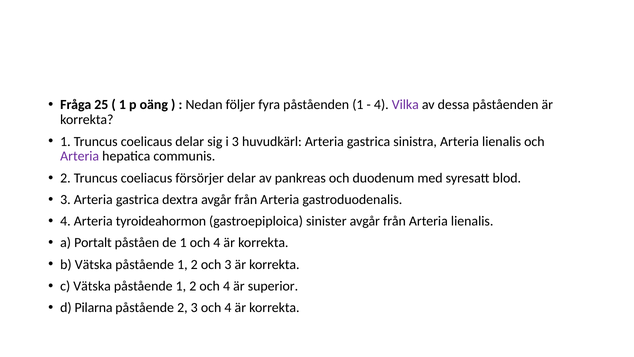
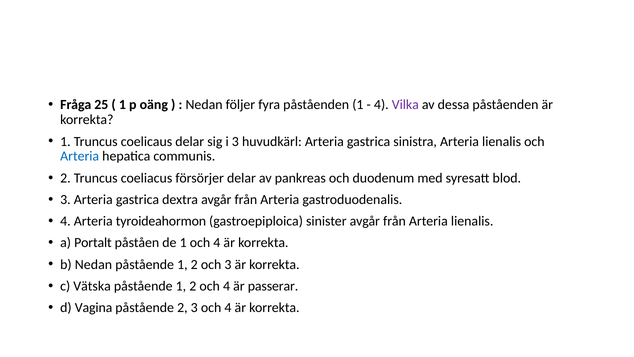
Arteria at (80, 156) colour: purple -> blue
b Vätska: Vätska -> Nedan
superior: superior -> passerar
Pilarna: Pilarna -> Vagina
